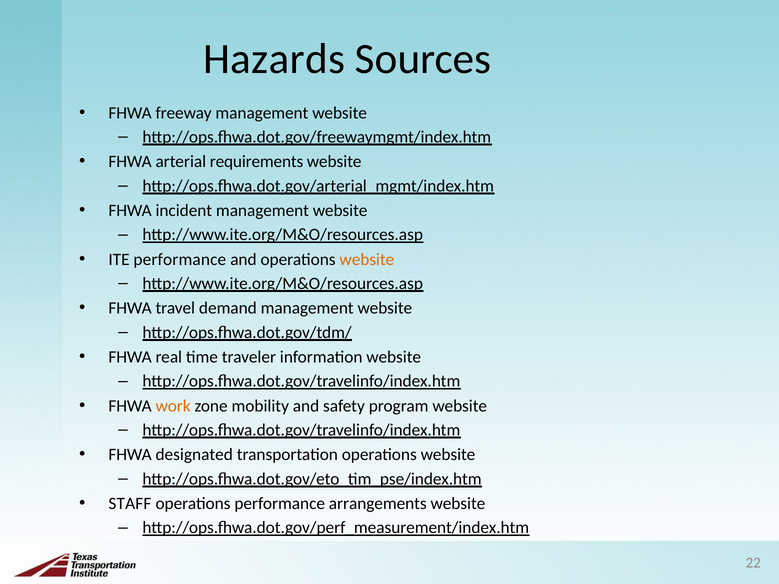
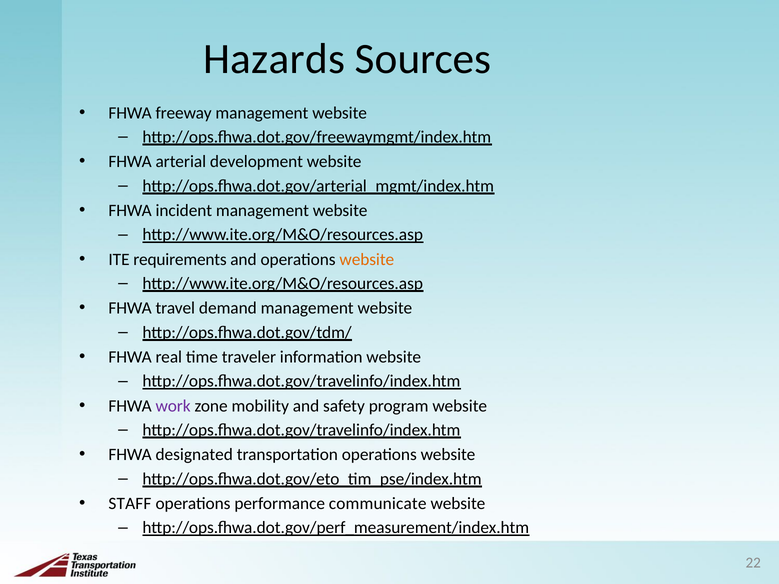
requirements: requirements -> development
ITE performance: performance -> requirements
work colour: orange -> purple
arrangements: arrangements -> communicate
